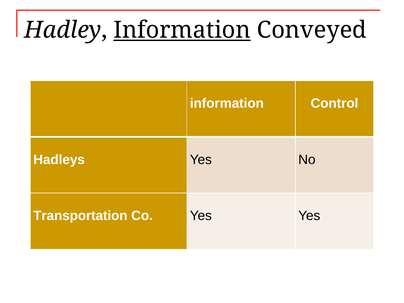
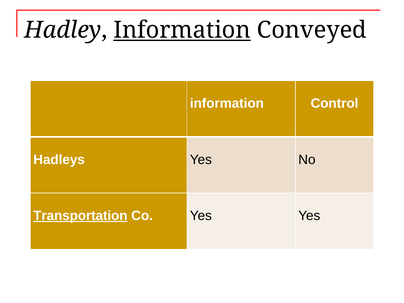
Transportation underline: none -> present
